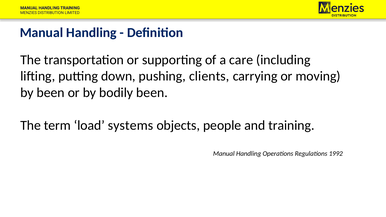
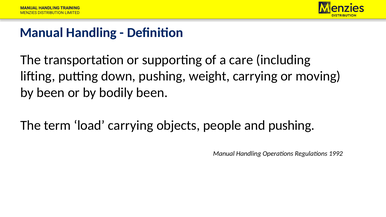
clients: clients -> weight
load systems: systems -> carrying
and training: training -> pushing
